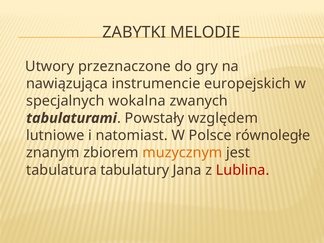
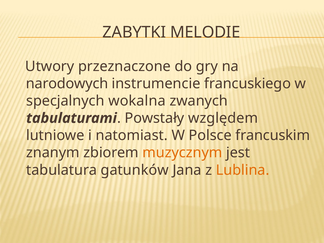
nawiązująca: nawiązująca -> narodowych
europejskich: europejskich -> francuskiego
równoległe: równoległe -> francuskim
tabulatury: tabulatury -> gatunków
Lublina colour: red -> orange
